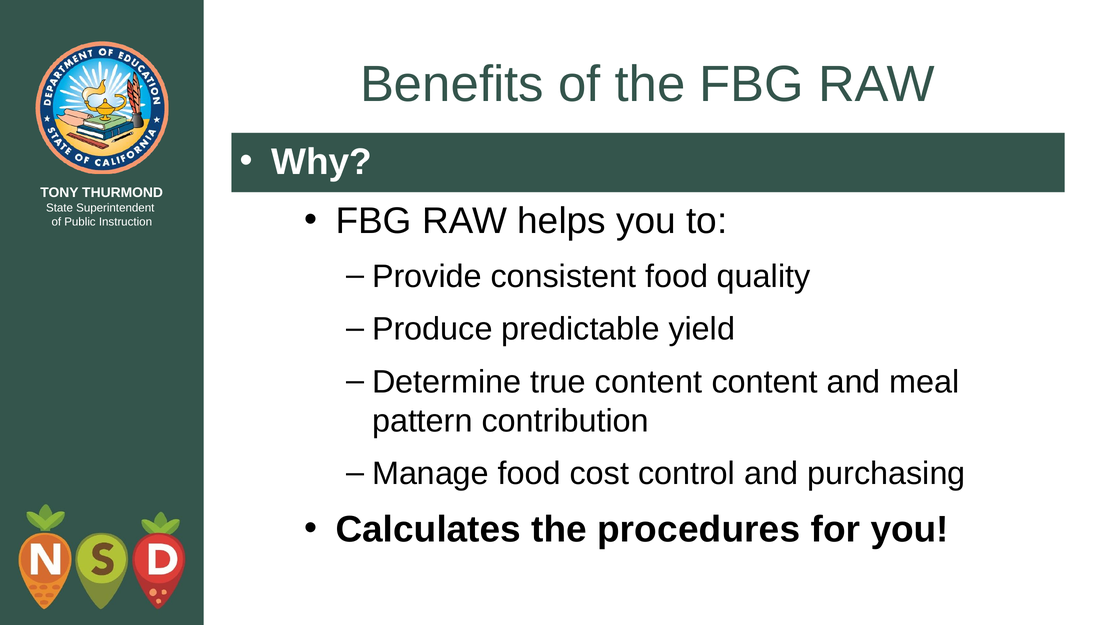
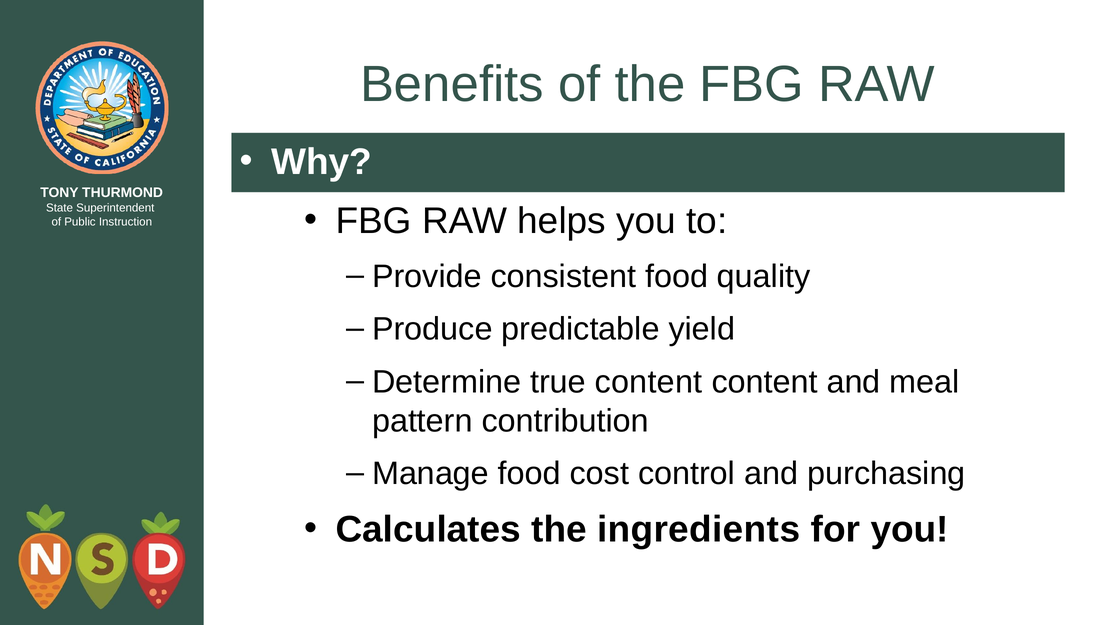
procedures: procedures -> ingredients
